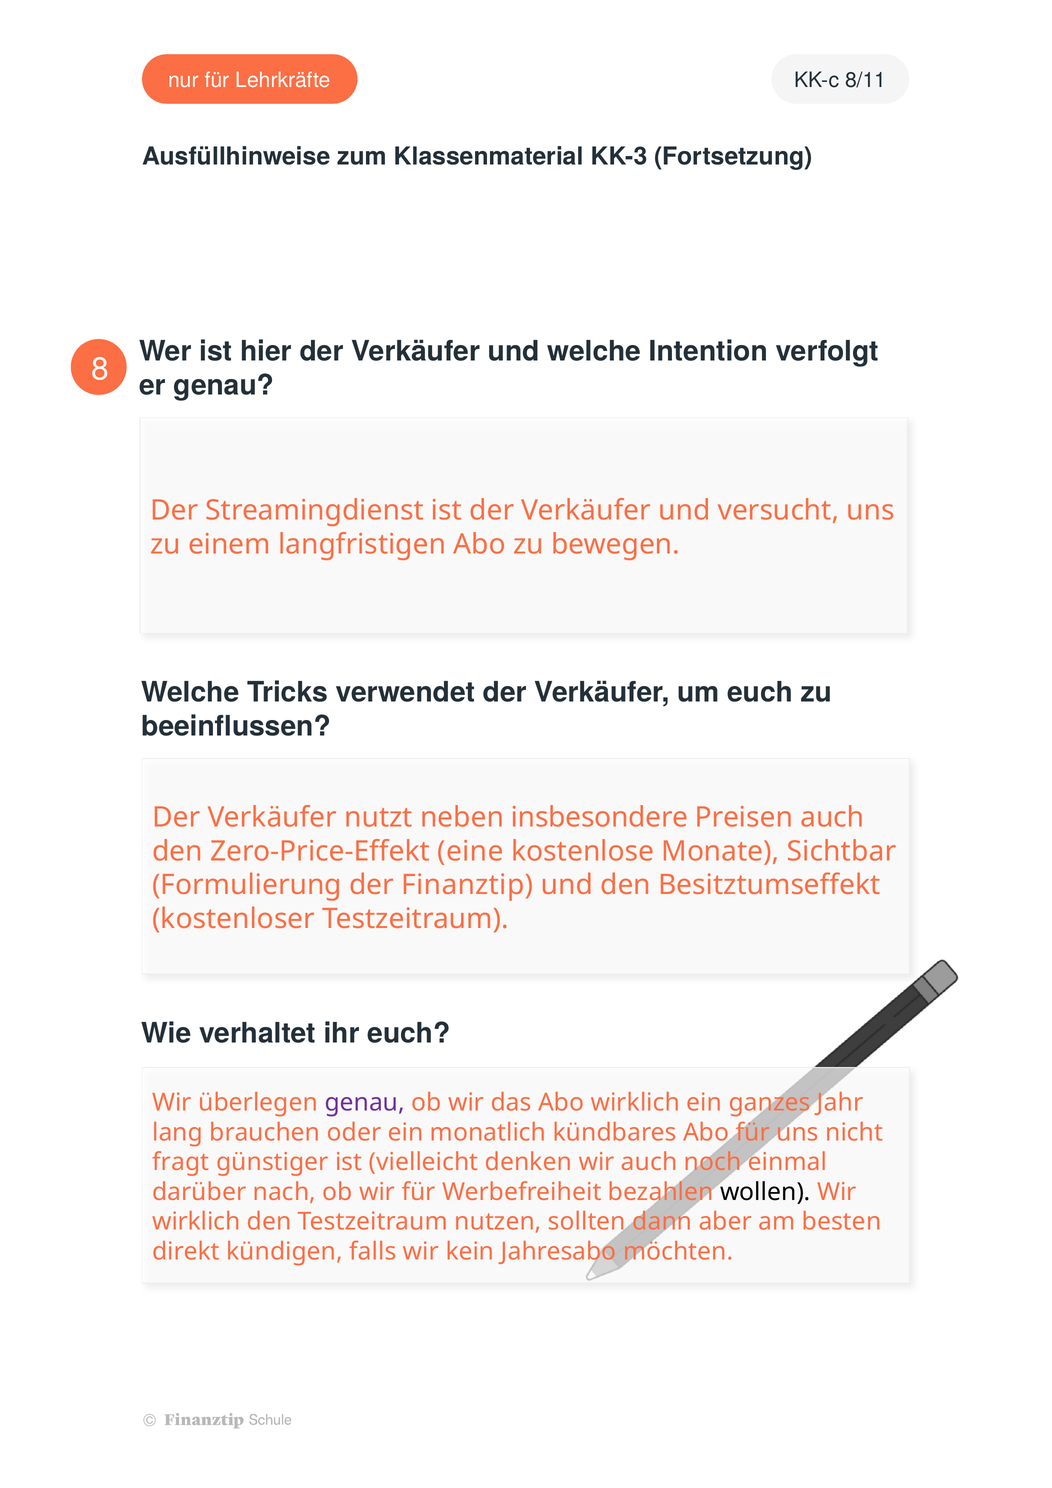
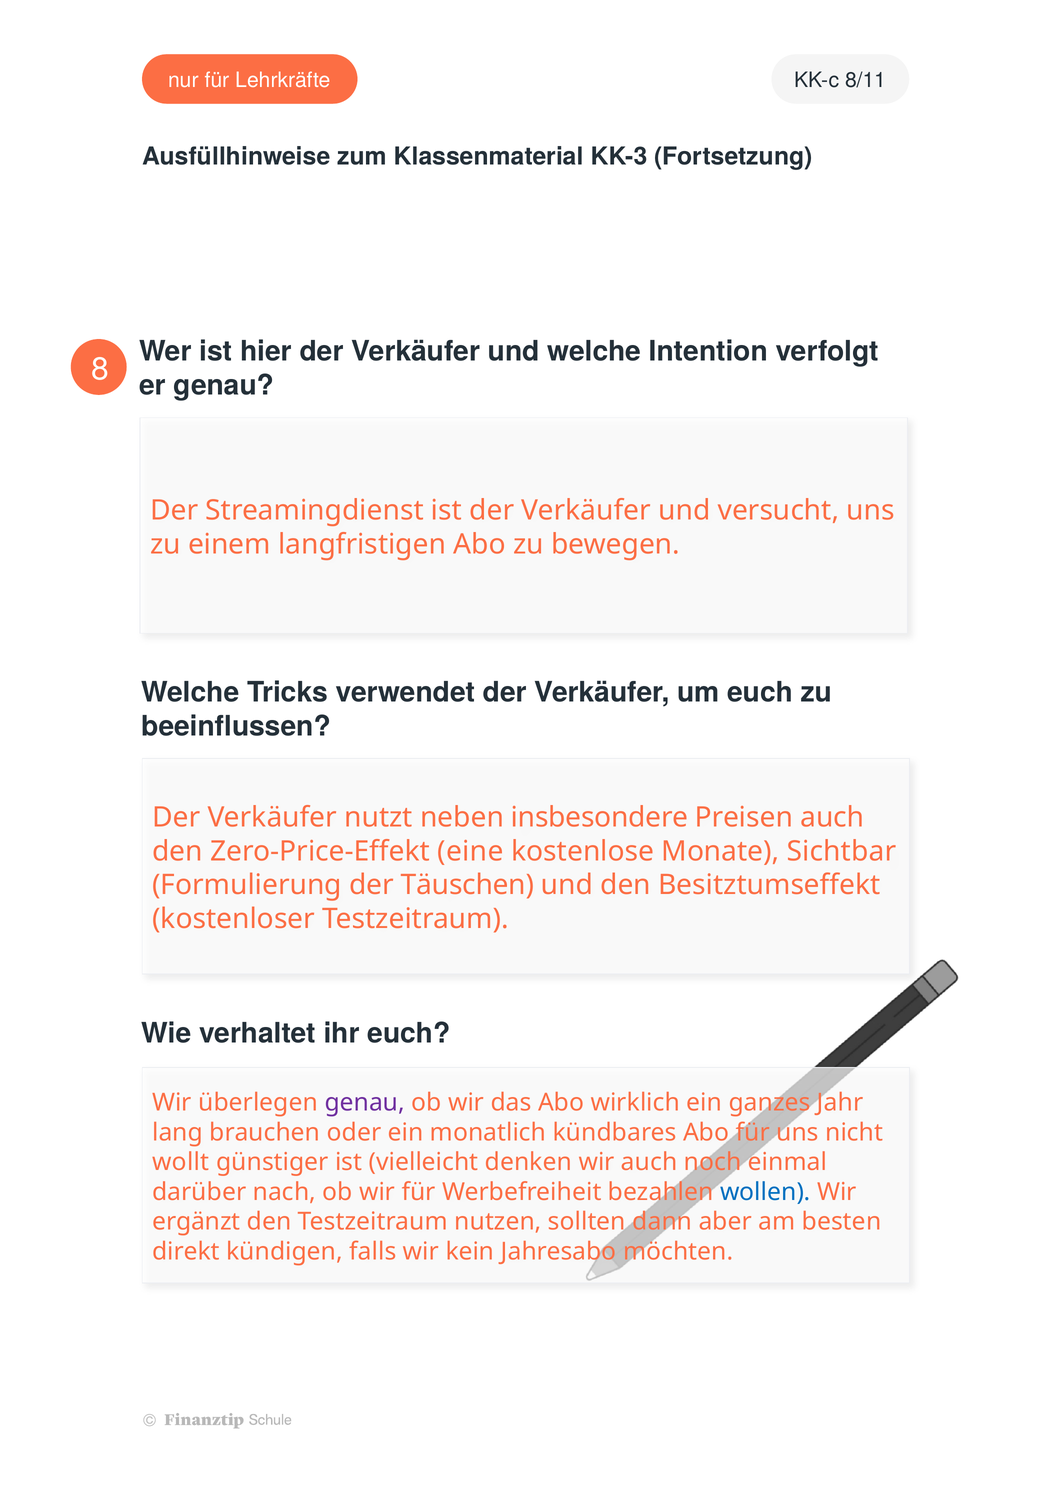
Finanztip: Finanztip -> Täuschen
fragt: fragt -> wollt
wollen colour: black -> blue
wirklich at (196, 1222): wirklich -> ergänzt
